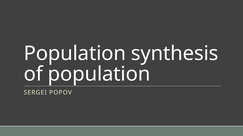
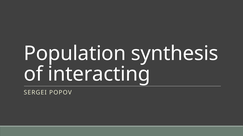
of population: population -> interacting
